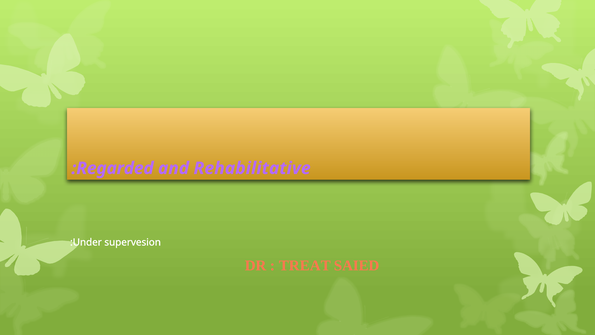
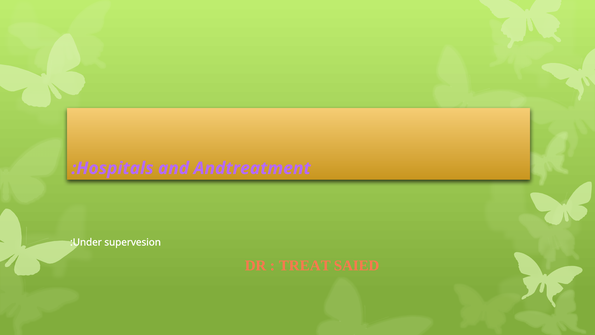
Regarded: Regarded -> Hospitals
Rehabilitative: Rehabilitative -> Andtreatment
